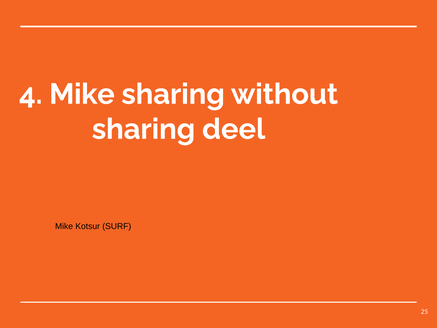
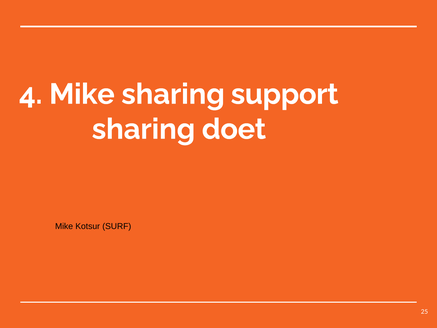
without: without -> support
deel: deel -> doet
